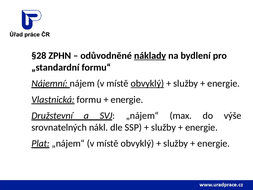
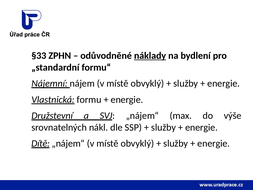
§28: §28 -> §33
obvyklý at (147, 83) underline: present -> none
Plat: Plat -> Dítě
